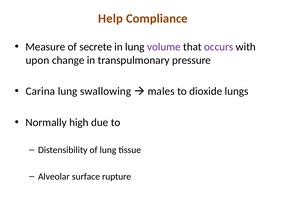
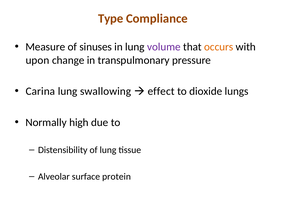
Help: Help -> Type
secrete: secrete -> sinuses
occurs colour: purple -> orange
males: males -> effect
rupture: rupture -> protein
